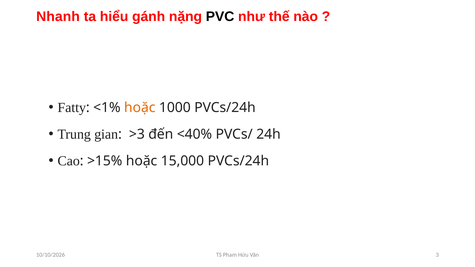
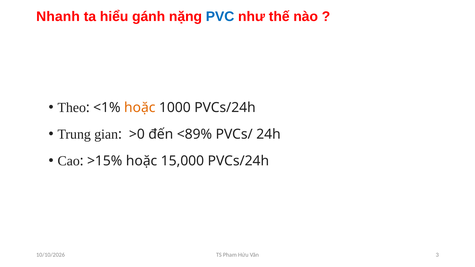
PVC colour: black -> blue
Fatty: Fatty -> Theo
>3: >3 -> >0
<40%: <40% -> <89%
